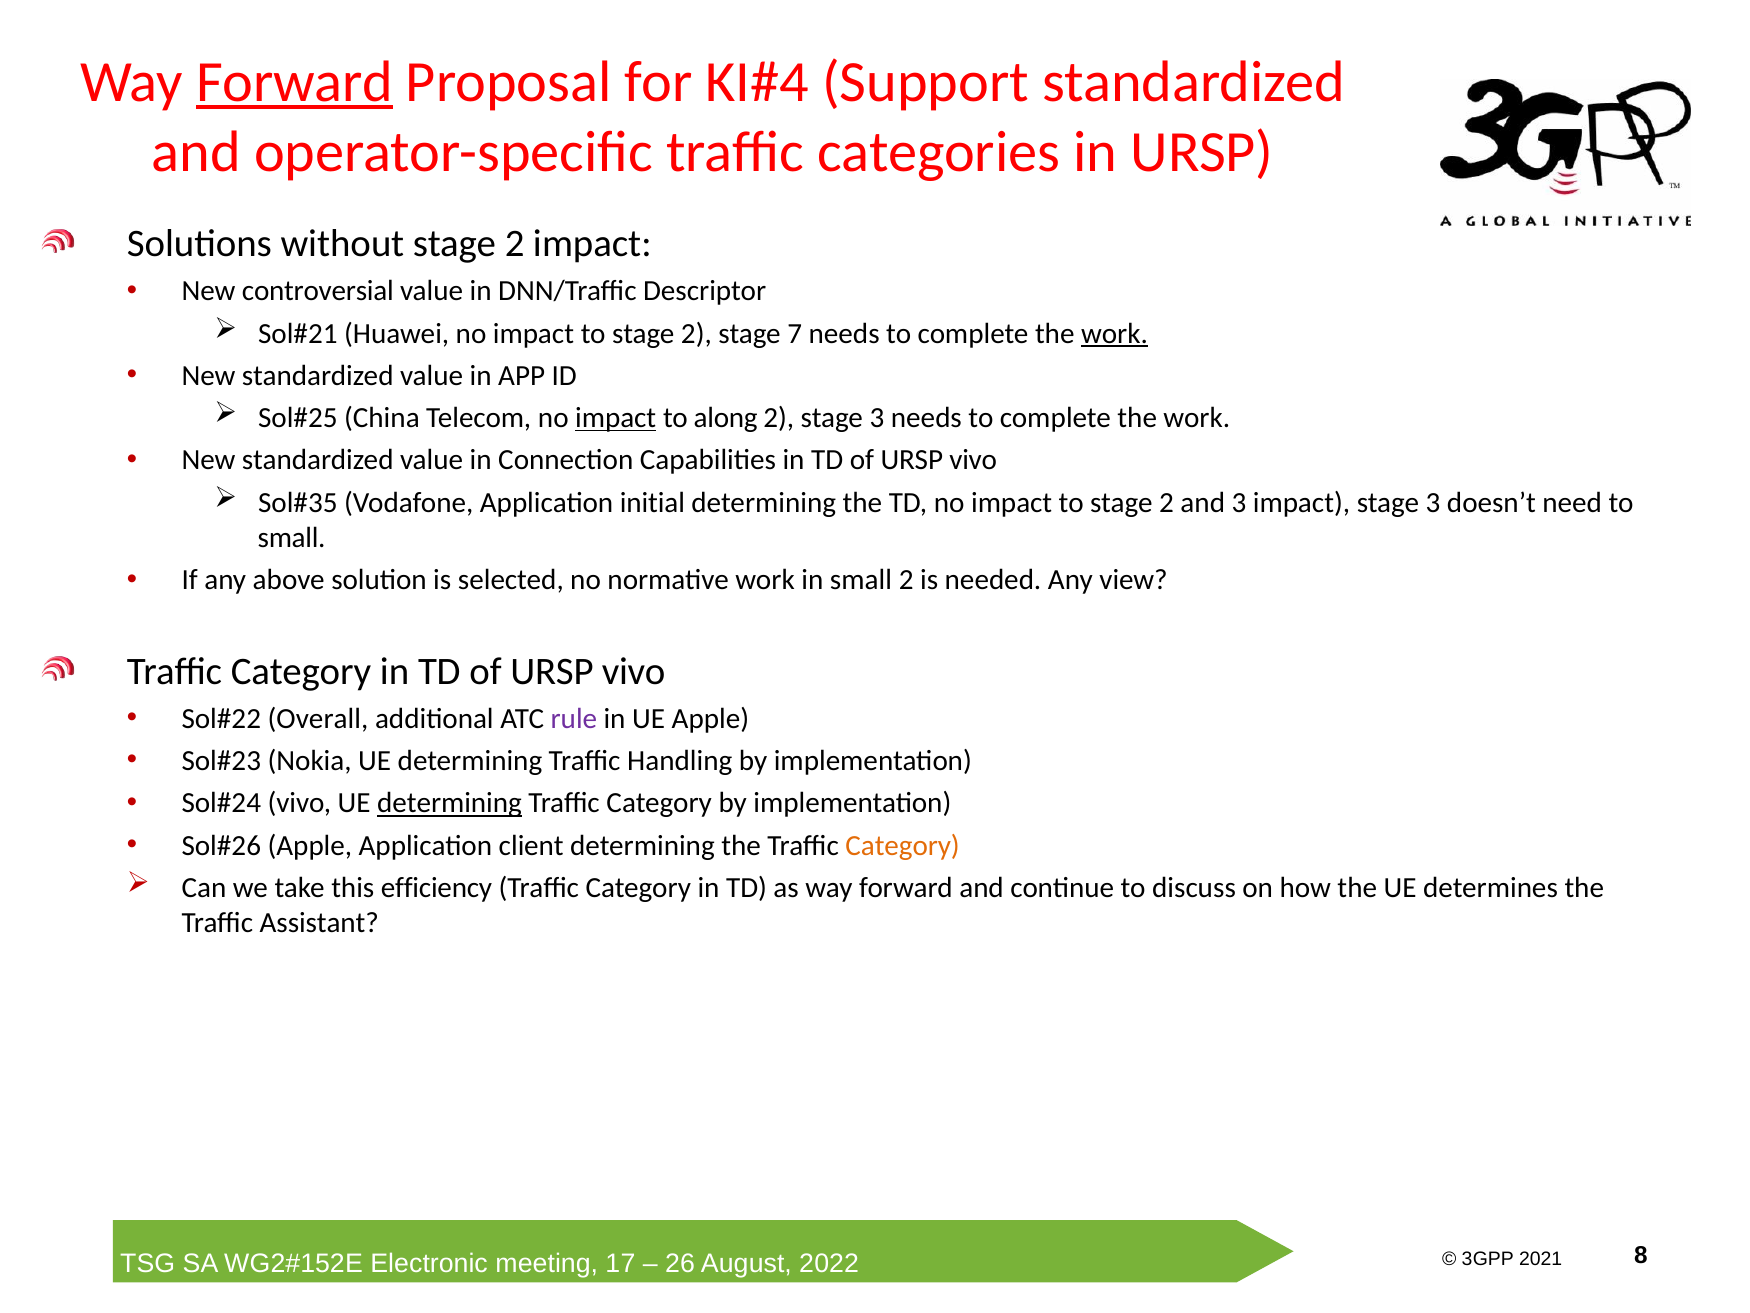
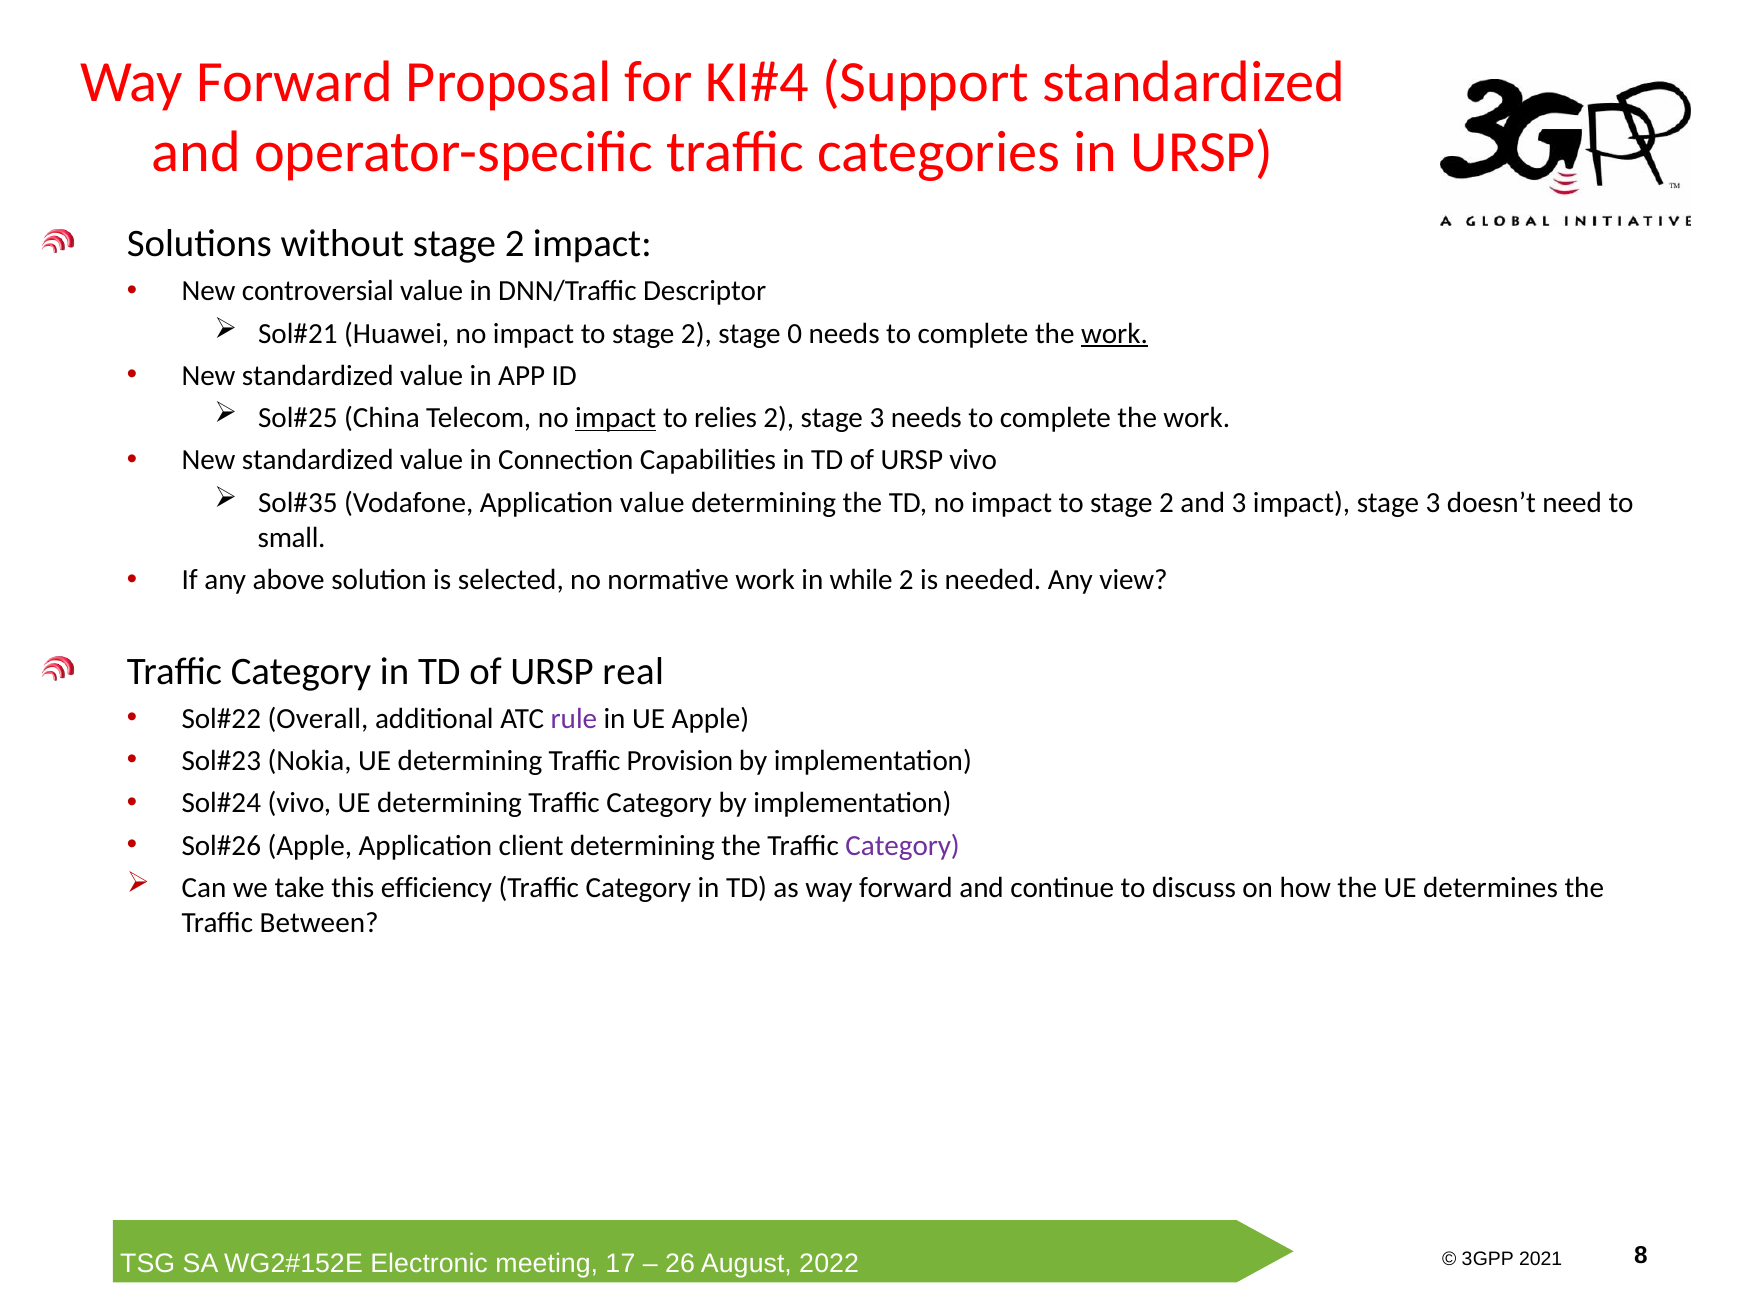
Forward at (295, 82) underline: present -> none
7: 7 -> 0
along: along -> relies
Application initial: initial -> value
in small: small -> while
vivo at (634, 671): vivo -> real
Handling: Handling -> Provision
determining at (450, 803) underline: present -> none
Category at (903, 845) colour: orange -> purple
Assistant: Assistant -> Between
